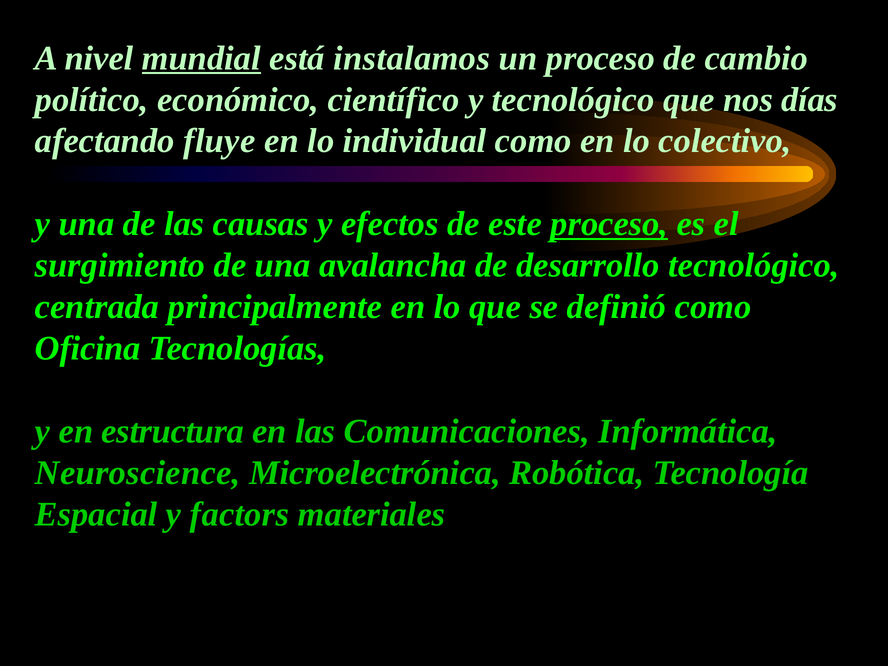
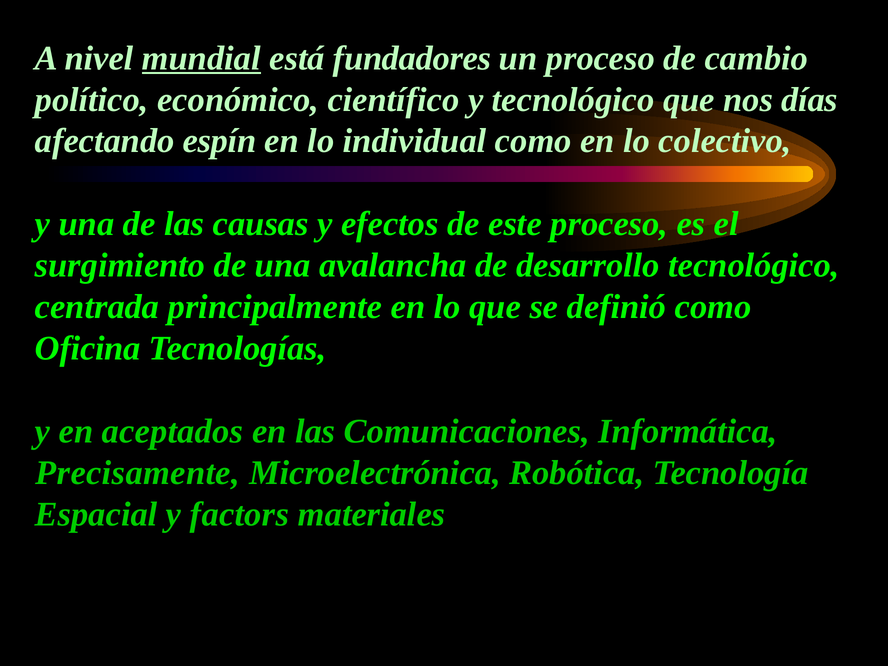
instalamos: instalamos -> fundadores
fluye: fluye -> espín
proceso at (609, 224) underline: present -> none
estructura: estructura -> aceptados
Neuroscience: Neuroscience -> Precisamente
